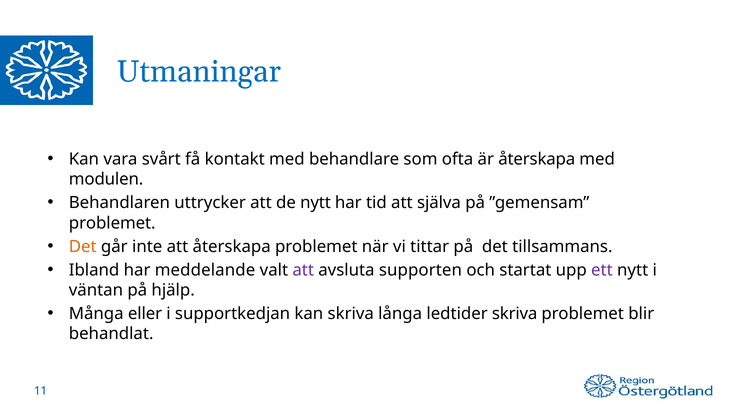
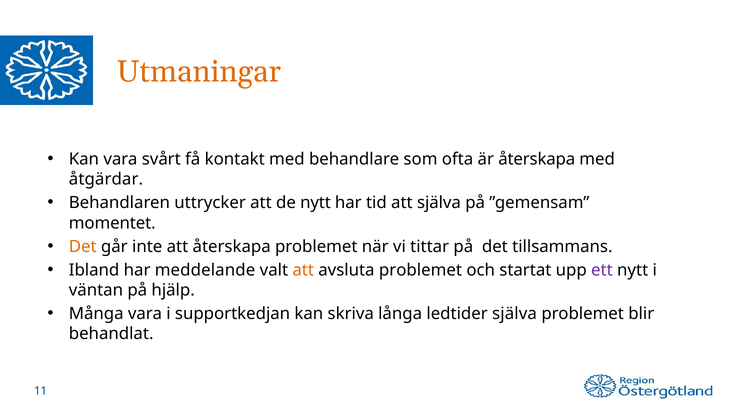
Utmaningar colour: blue -> orange
modulen: modulen -> åtgärdar
problemet at (112, 223): problemet -> momentet
att at (303, 270) colour: purple -> orange
avsluta supporten: supporten -> problemet
Många eller: eller -> vara
ledtider skriva: skriva -> själva
